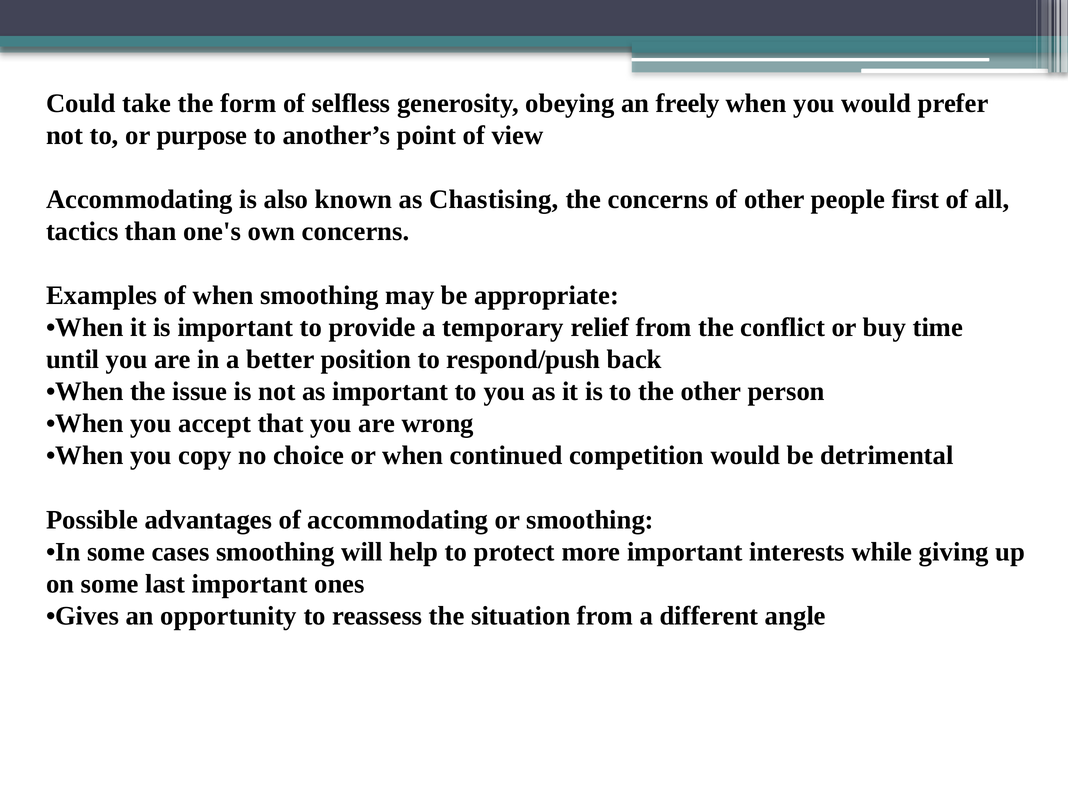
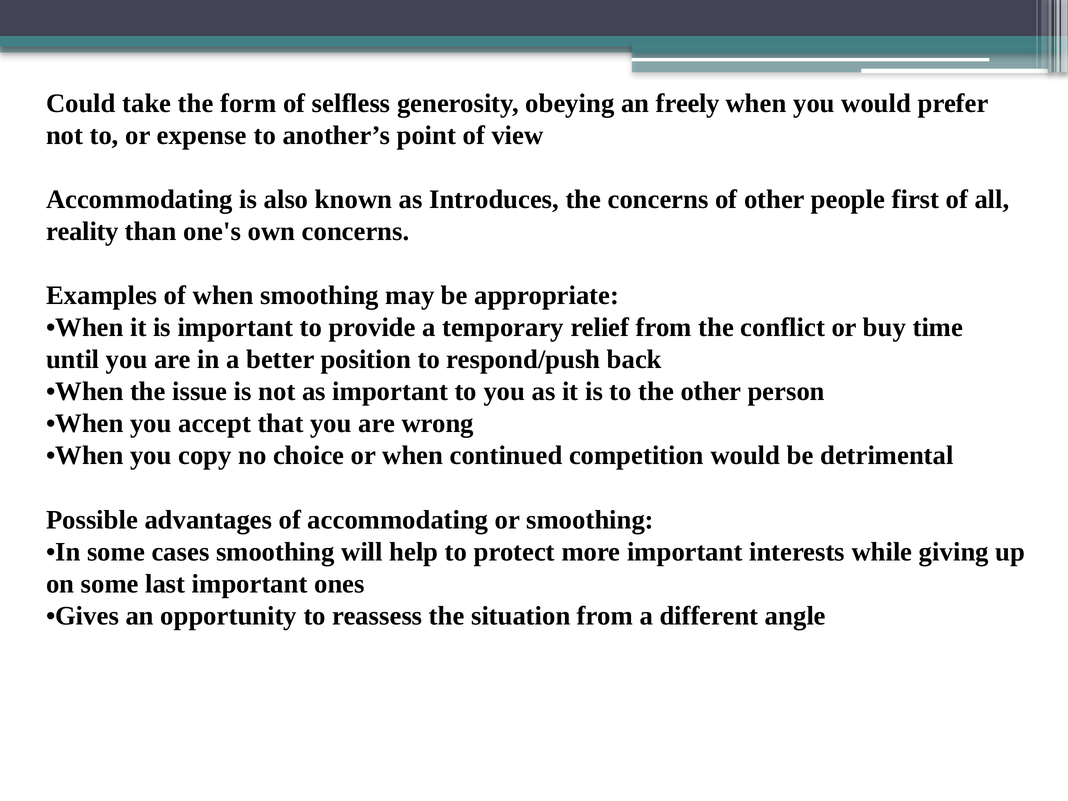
purpose: purpose -> expense
Chastising: Chastising -> Introduces
tactics: tactics -> reality
